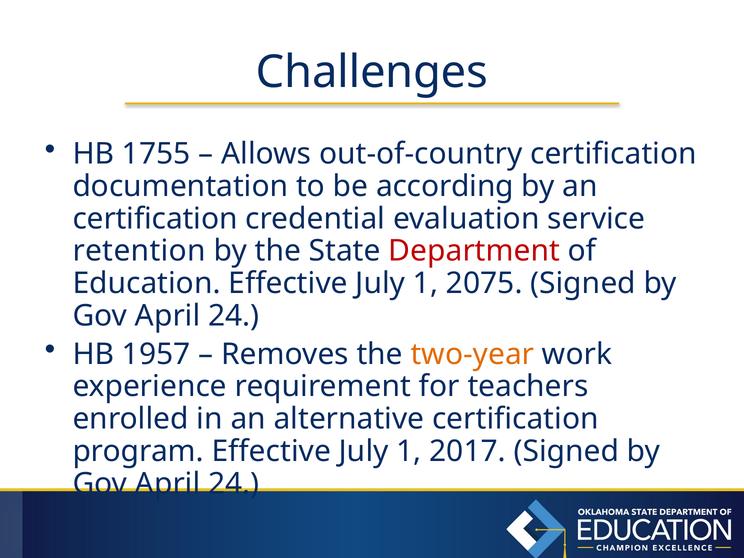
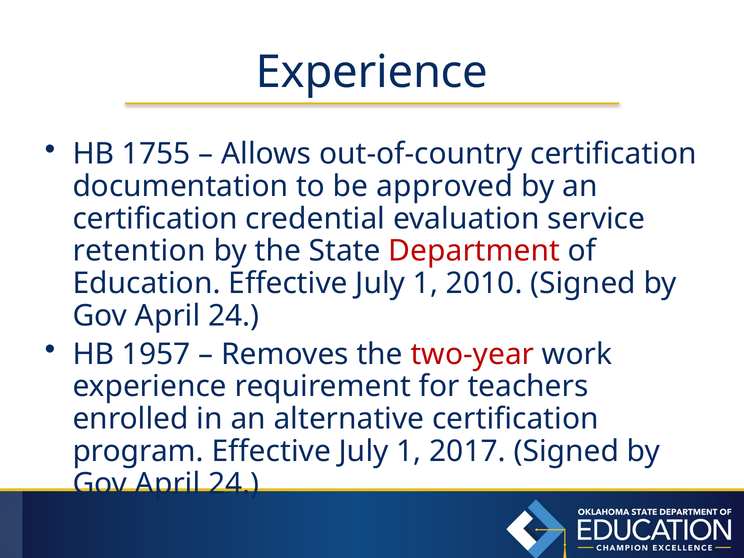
Challenges at (372, 72): Challenges -> Experience
according: according -> approved
2075: 2075 -> 2010
two-year colour: orange -> red
